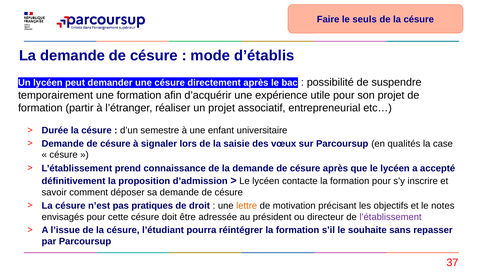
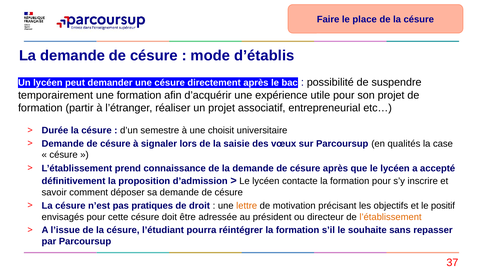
seuls: seuls -> place
enfant: enfant -> choisit
notes: notes -> positif
l’établissement at (391, 217) colour: purple -> orange
